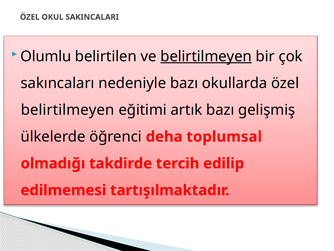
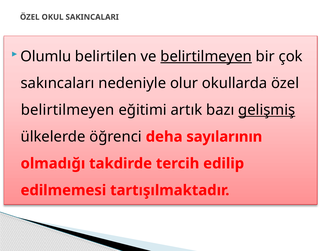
nedeniyle bazı: bazı -> olur
gelişmiş underline: none -> present
toplumsal: toplumsal -> sayılarının
